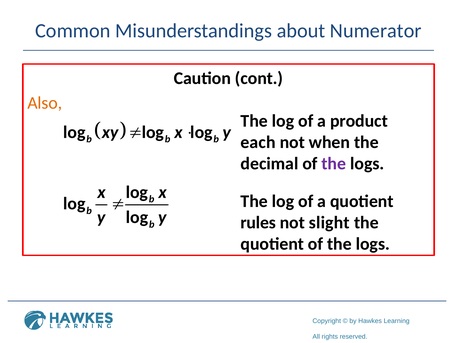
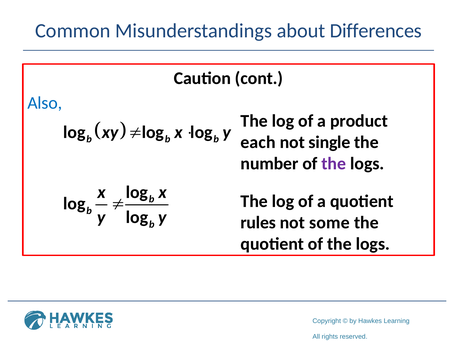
Numerator: Numerator -> Differences
Also colour: orange -> blue
when: when -> single
decimal: decimal -> number
slight: slight -> some
